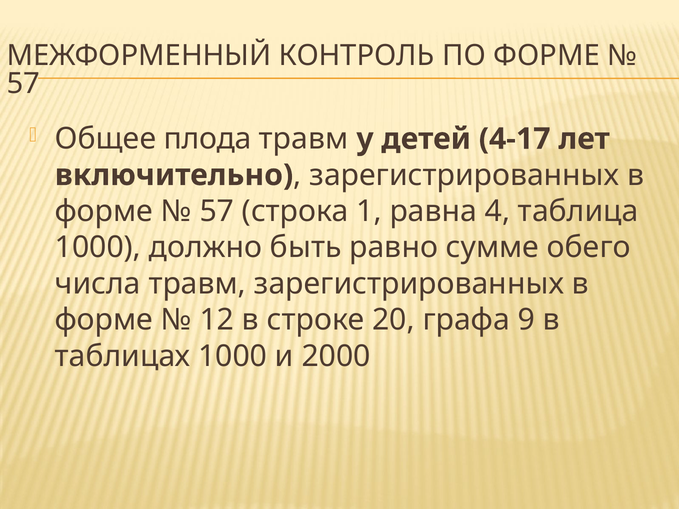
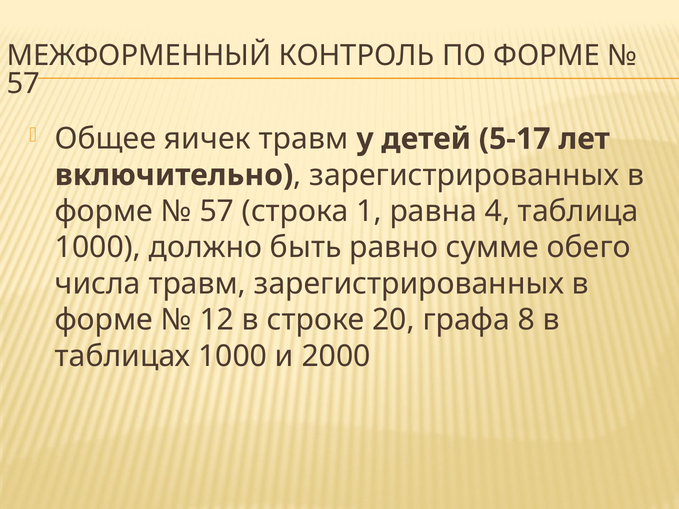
плода: плода -> яичек
4-17: 4-17 -> 5-17
9: 9 -> 8
